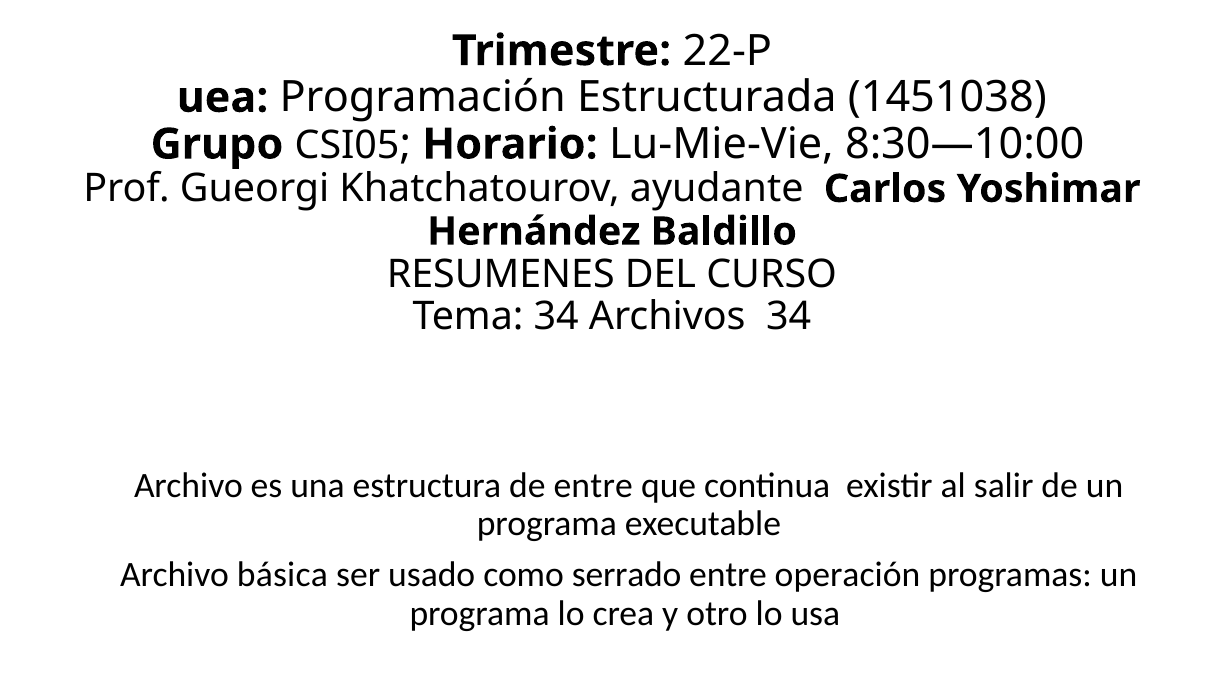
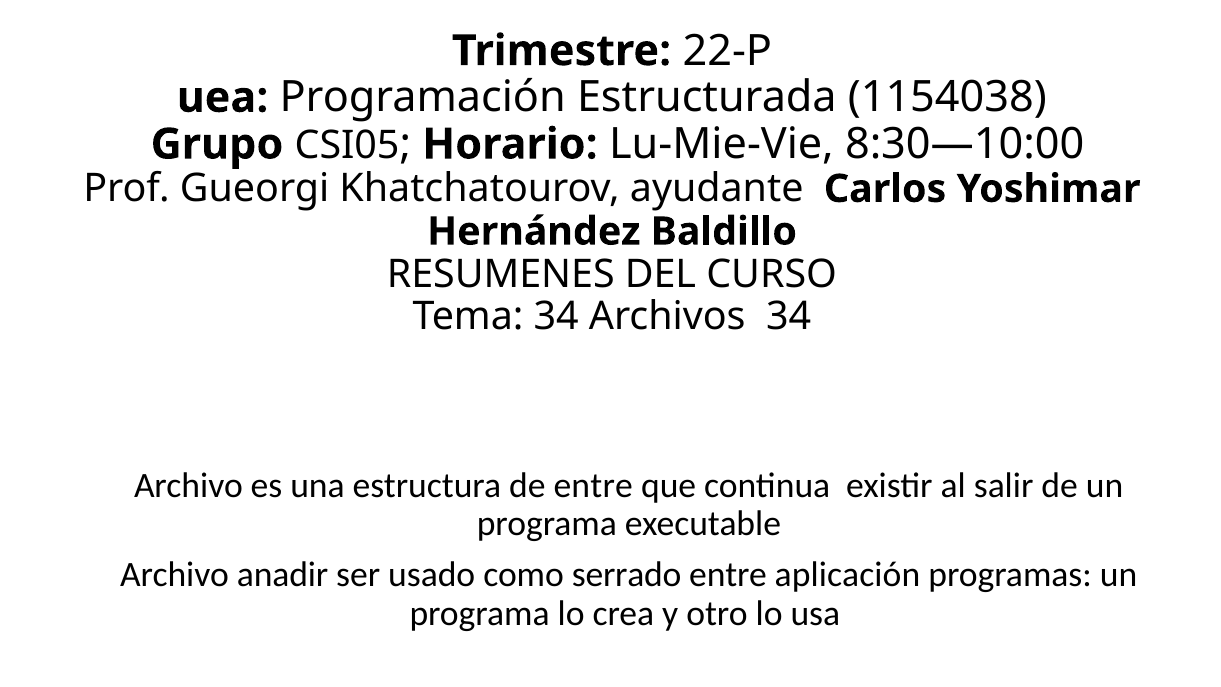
1451038: 1451038 -> 1154038
básica: básica -> anadir
operación: operación -> aplicación
